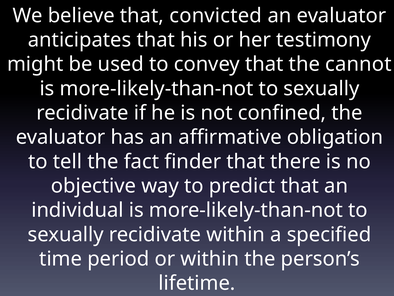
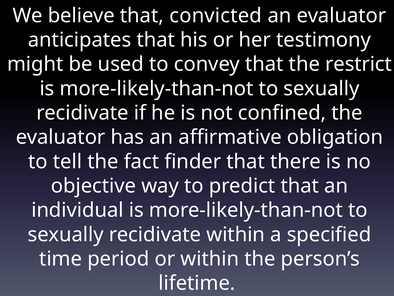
cannot: cannot -> restrict
